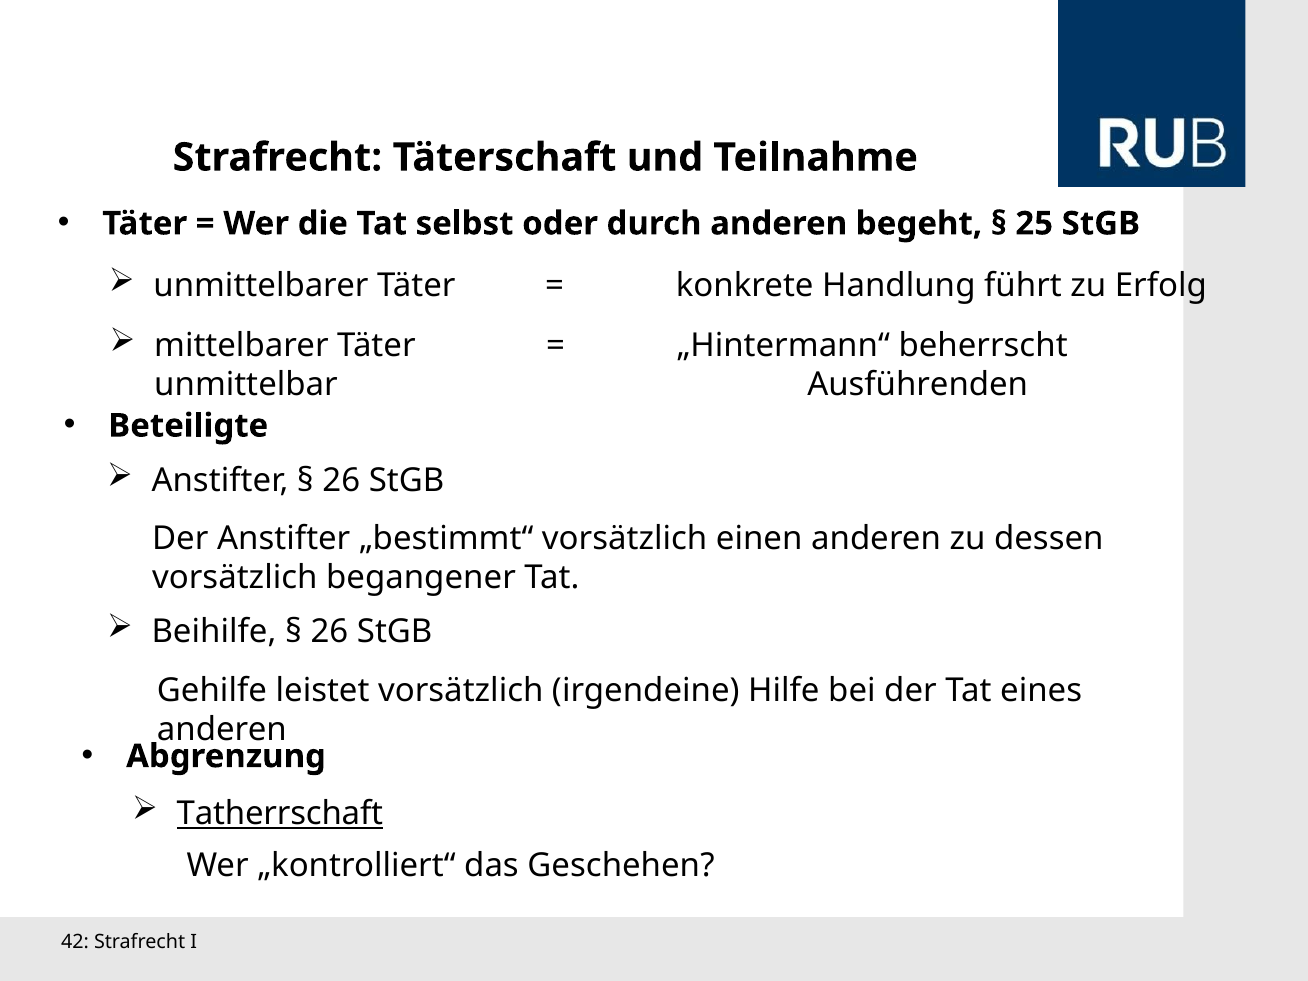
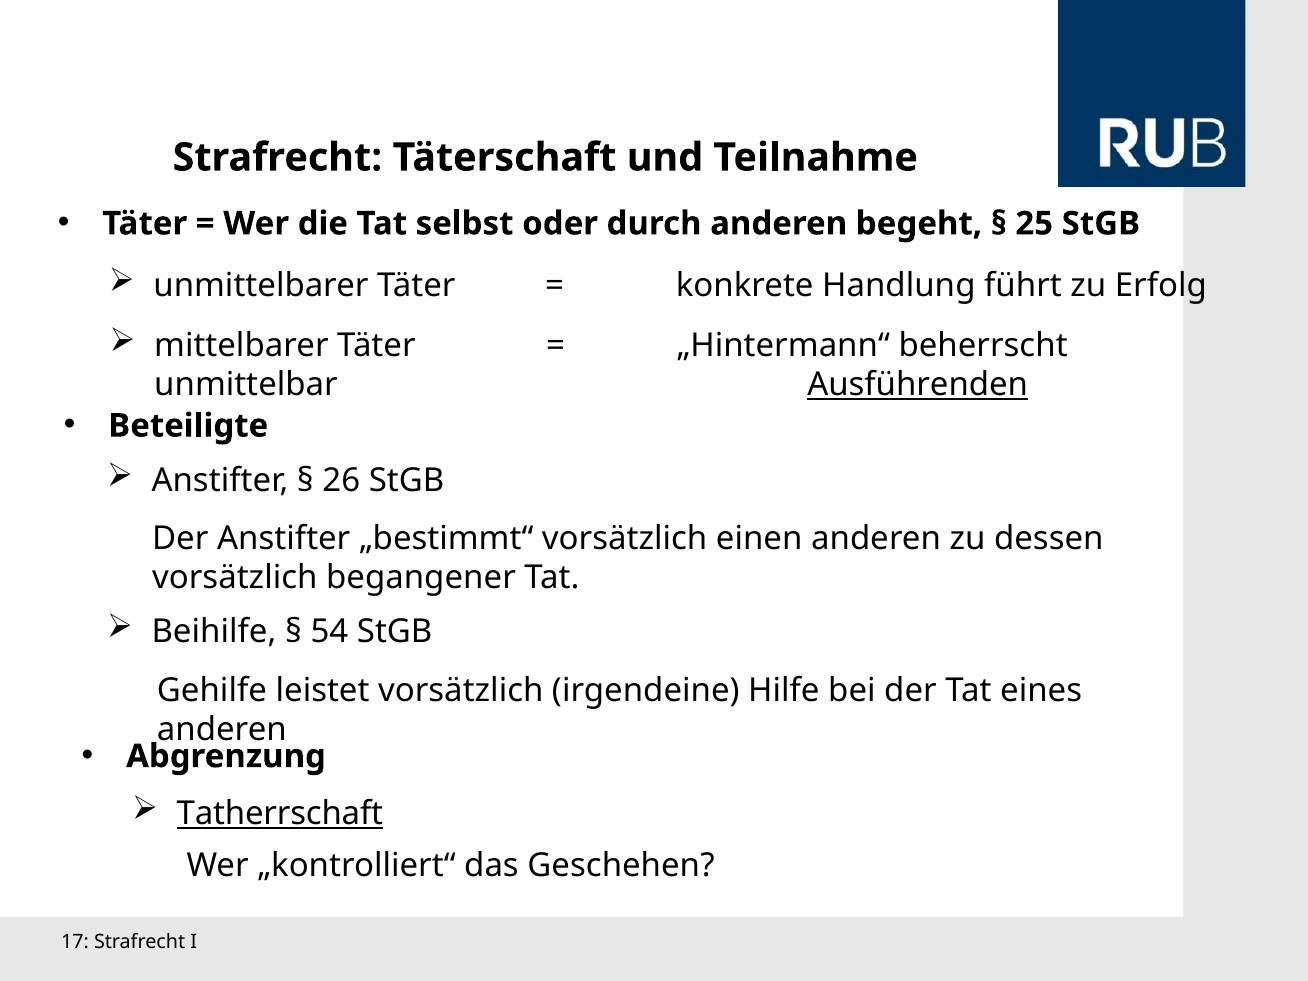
Ausführenden underline: none -> present
26 at (329, 632): 26 -> 54
42: 42 -> 17
